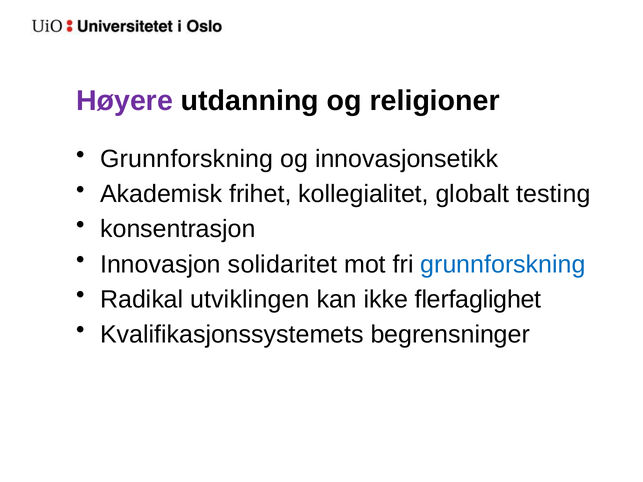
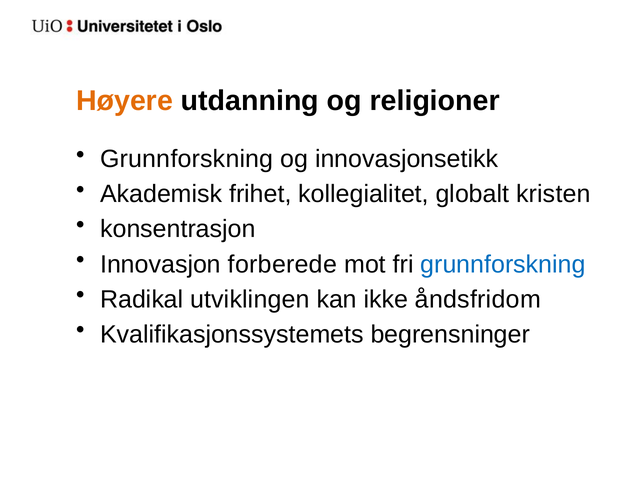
Høyere colour: purple -> orange
testing: testing -> kristen
solidaritet: solidaritet -> forberede
flerfaglighet: flerfaglighet -> åndsfridom
